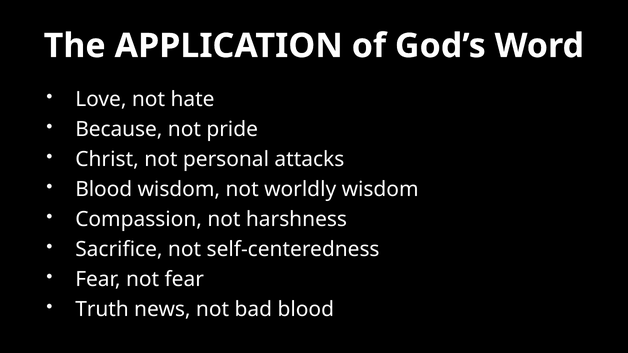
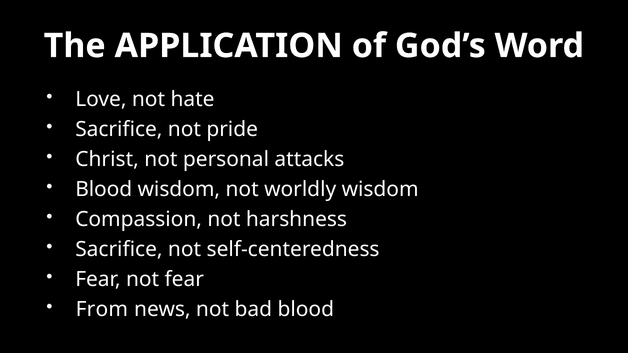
Because at (119, 130): Because -> Sacrifice
Truth: Truth -> From
